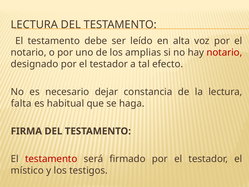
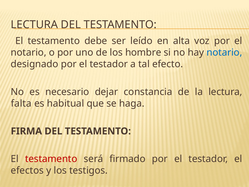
amplias: amplias -> hombre
notario at (224, 52) colour: red -> blue
místico: místico -> efectos
